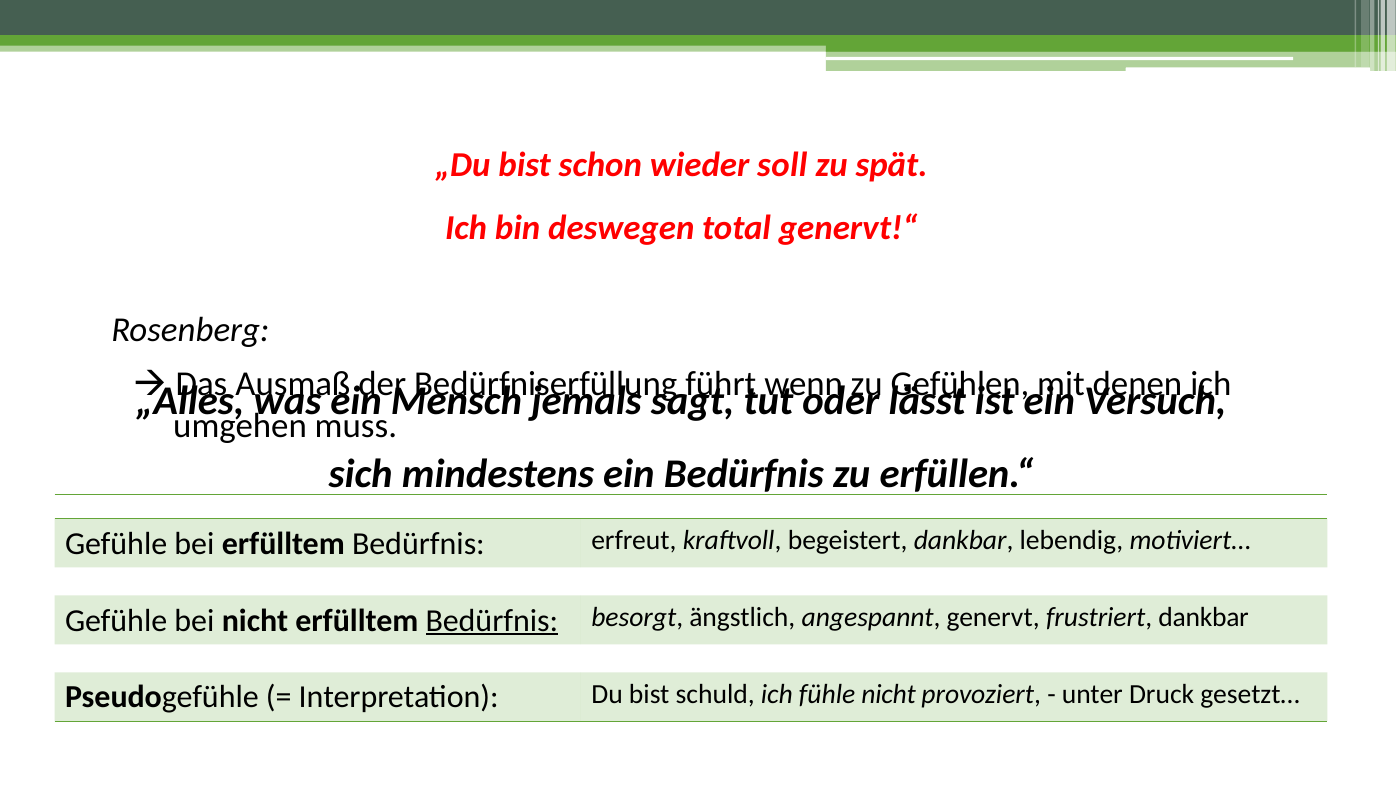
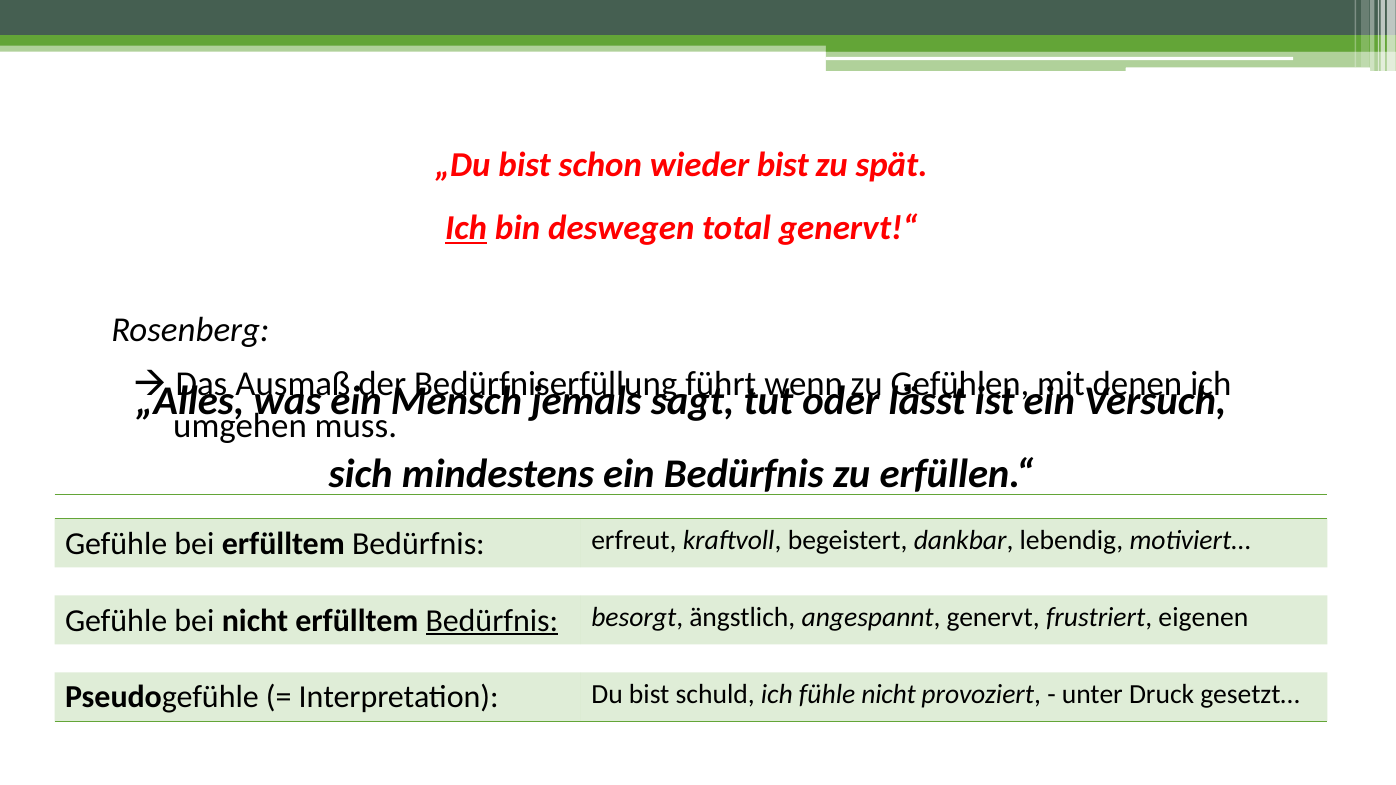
wieder soll: soll -> bist
Ich at (466, 228) underline: none -> present
frustriert dankbar: dankbar -> eigenen
